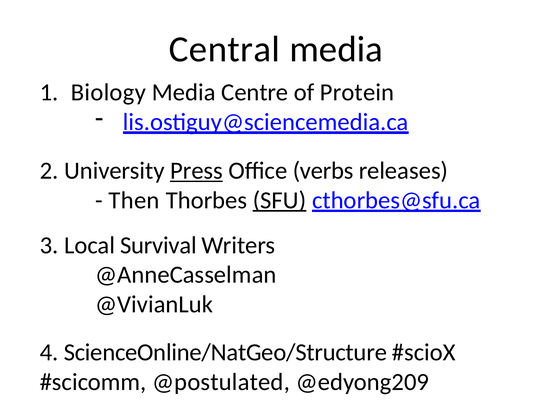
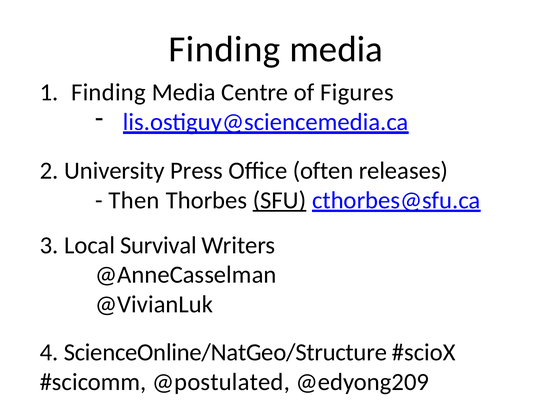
Central at (224, 49): Central -> Finding
Biology at (108, 93): Biology -> Finding
Protein: Protein -> Figures
Press underline: present -> none
verbs: verbs -> often
